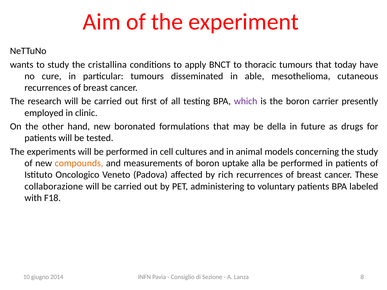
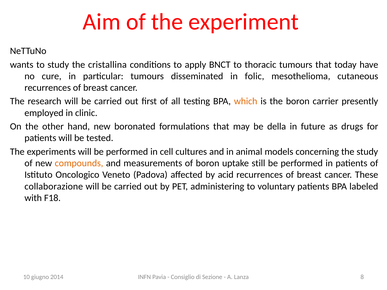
able: able -> folic
which colour: purple -> orange
alla: alla -> still
rich: rich -> acid
